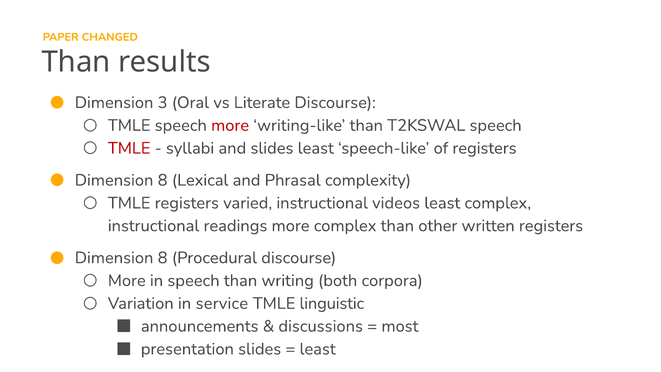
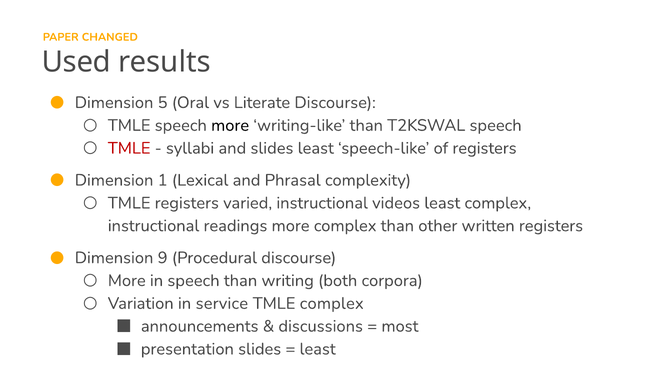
Than at (76, 62): Than -> Used
3: 3 -> 5
more at (230, 125) colour: red -> black
8 at (163, 180): 8 -> 1
8 at (163, 258): 8 -> 9
TMLE linguistic: linguistic -> complex
